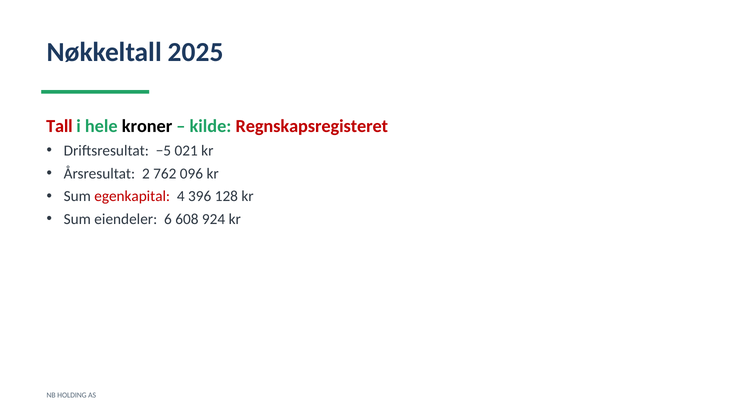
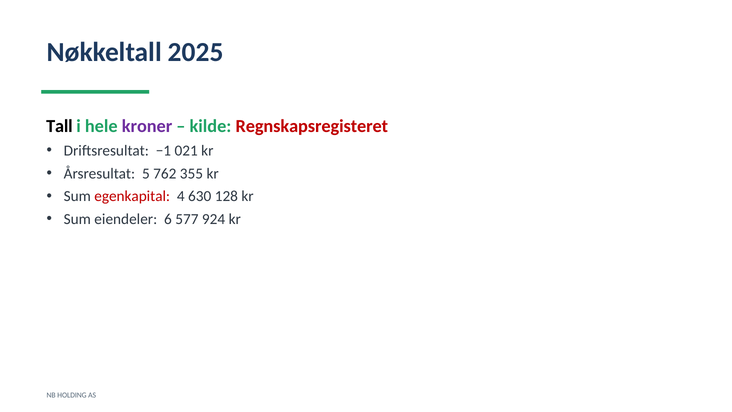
Tall colour: red -> black
kroner colour: black -> purple
−5: −5 -> −1
2: 2 -> 5
096: 096 -> 355
396: 396 -> 630
608: 608 -> 577
